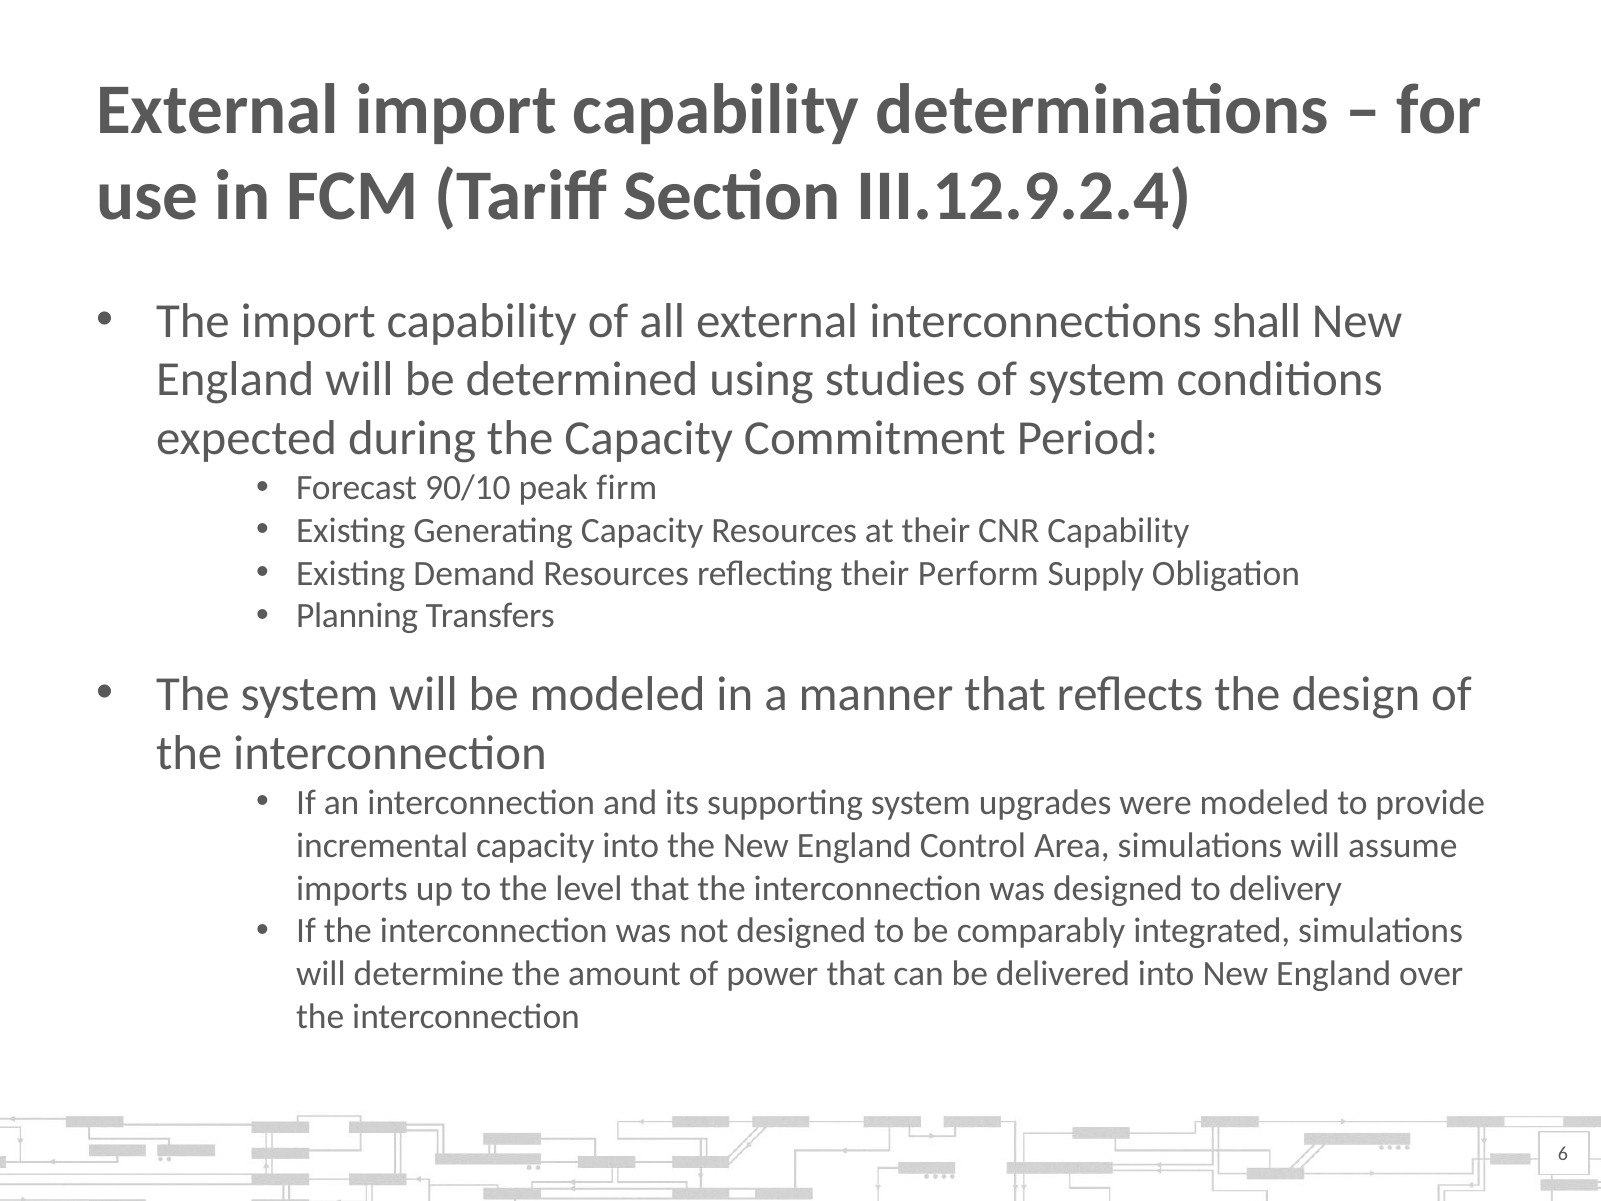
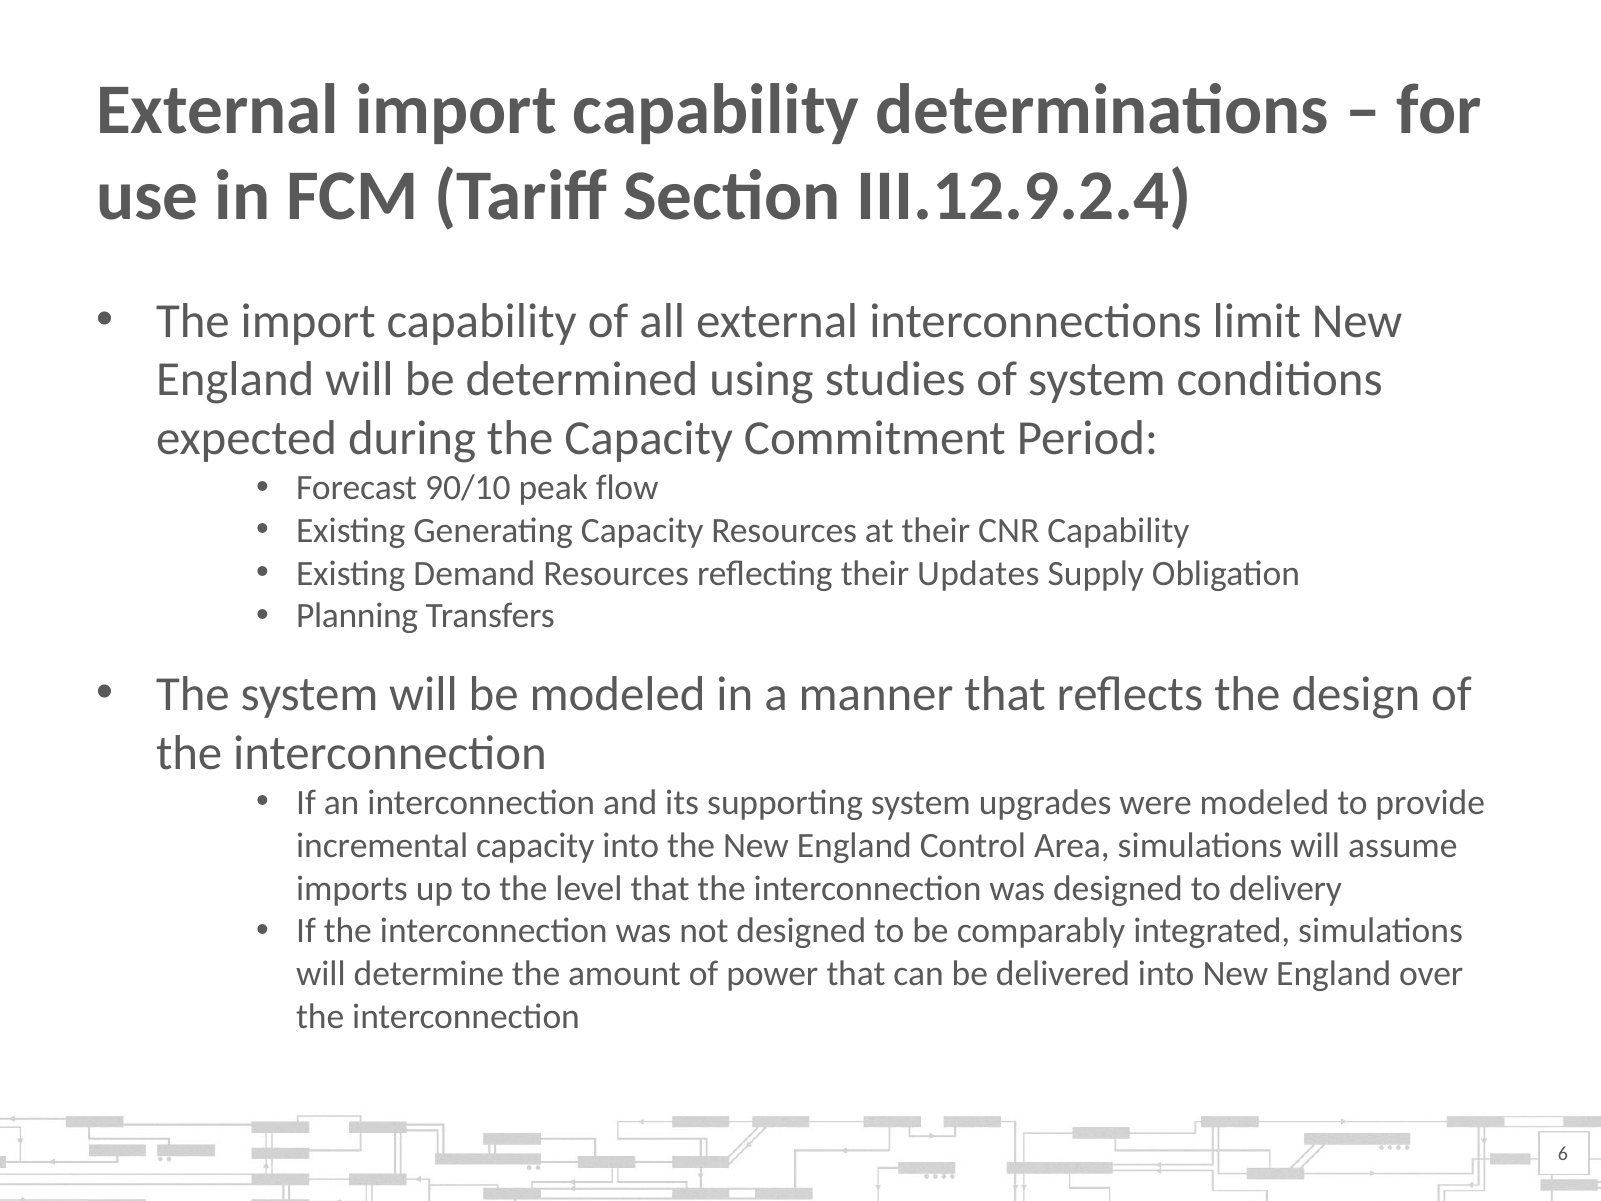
shall: shall -> limit
firm: firm -> flow
Perform: Perform -> Updates
